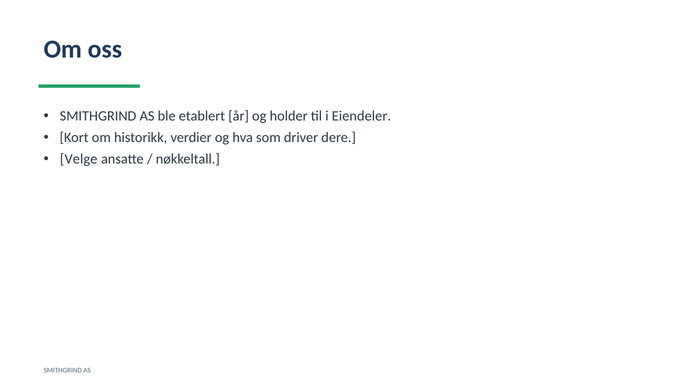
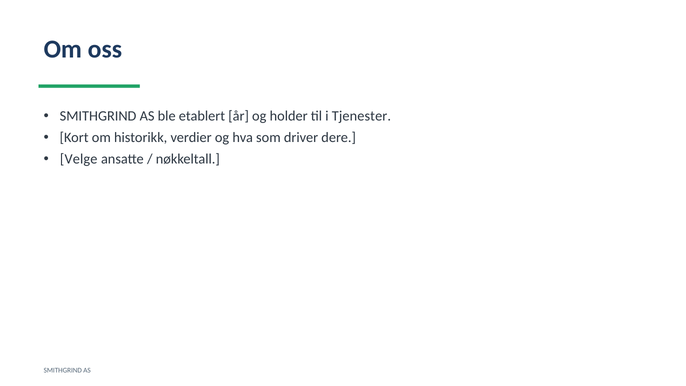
Eiendeler: Eiendeler -> Tjenester
